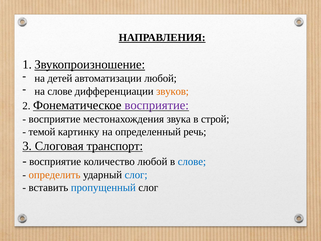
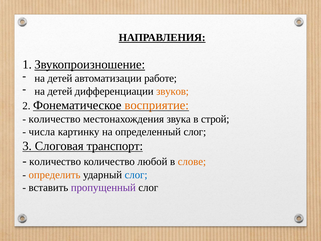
автоматизации любой: любой -> работе
слове at (60, 91): слове -> детей
восприятие at (157, 105) colour: purple -> orange
восприятие at (55, 119): восприятие -> количество
темой: темой -> числа
определенный речь: речь -> слог
восприятие at (55, 161): восприятие -> количество
слове at (192, 161) colour: blue -> orange
пропущенный colour: blue -> purple
